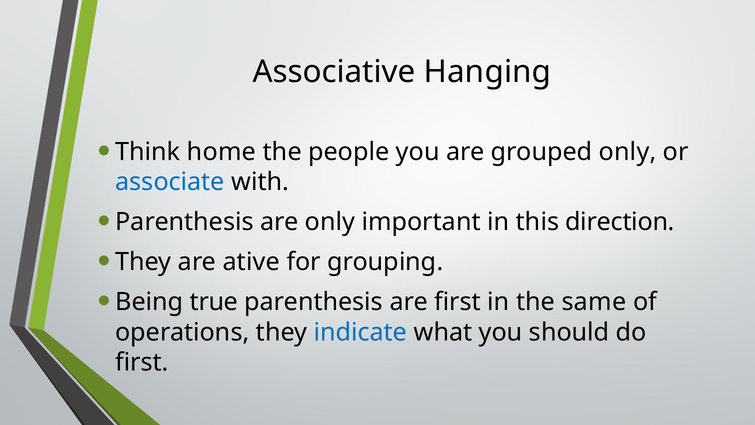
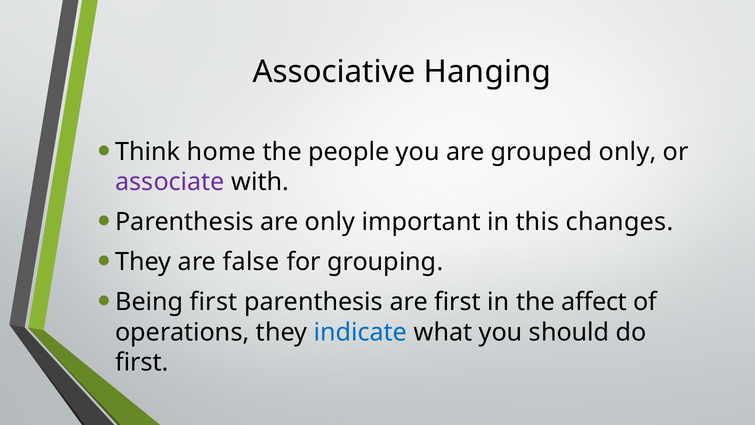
associate colour: blue -> purple
direction: direction -> changes
ative: ative -> false
Being true: true -> first
same: same -> affect
